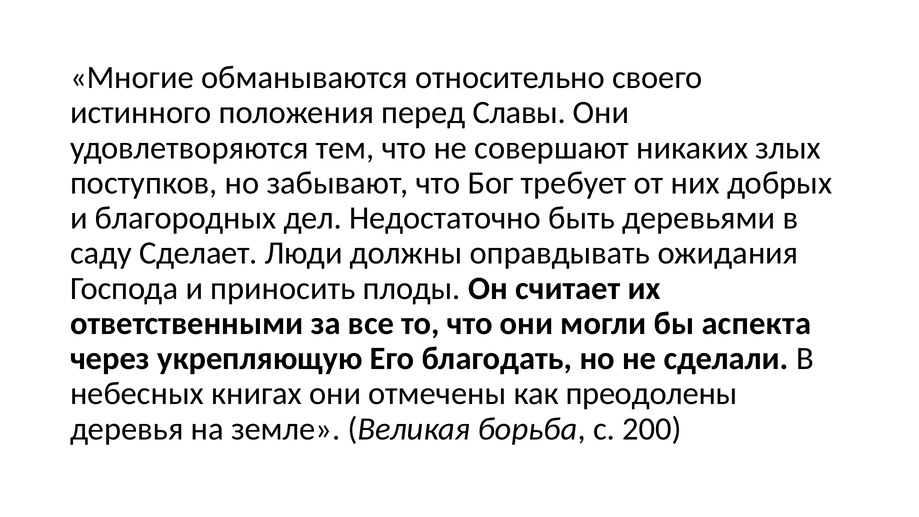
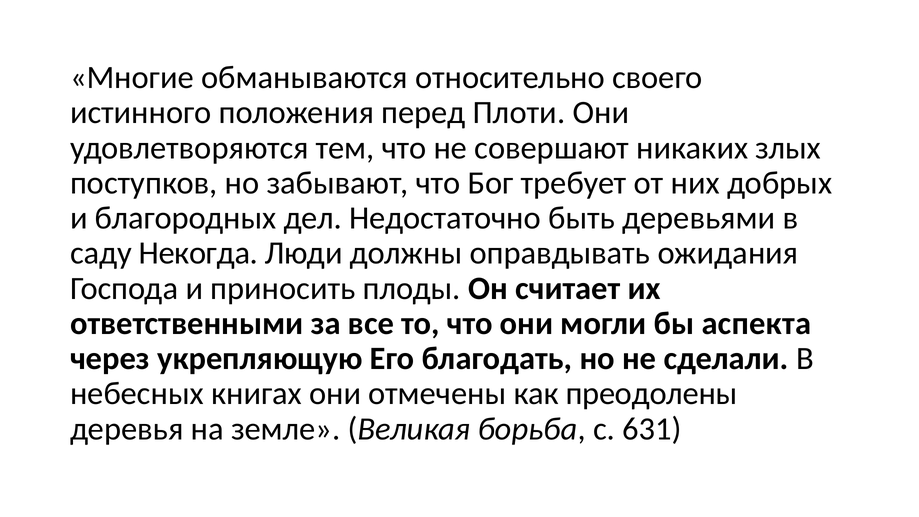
Славы: Славы -> Плоти
Сделает: Сделает -> Некогда
200: 200 -> 631
